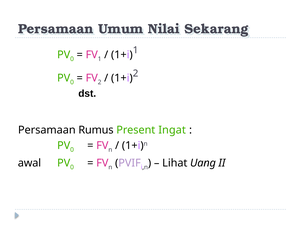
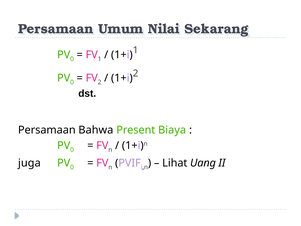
Rumus: Rumus -> Bahwa
Ingat: Ingat -> Biaya
awal: awal -> juga
